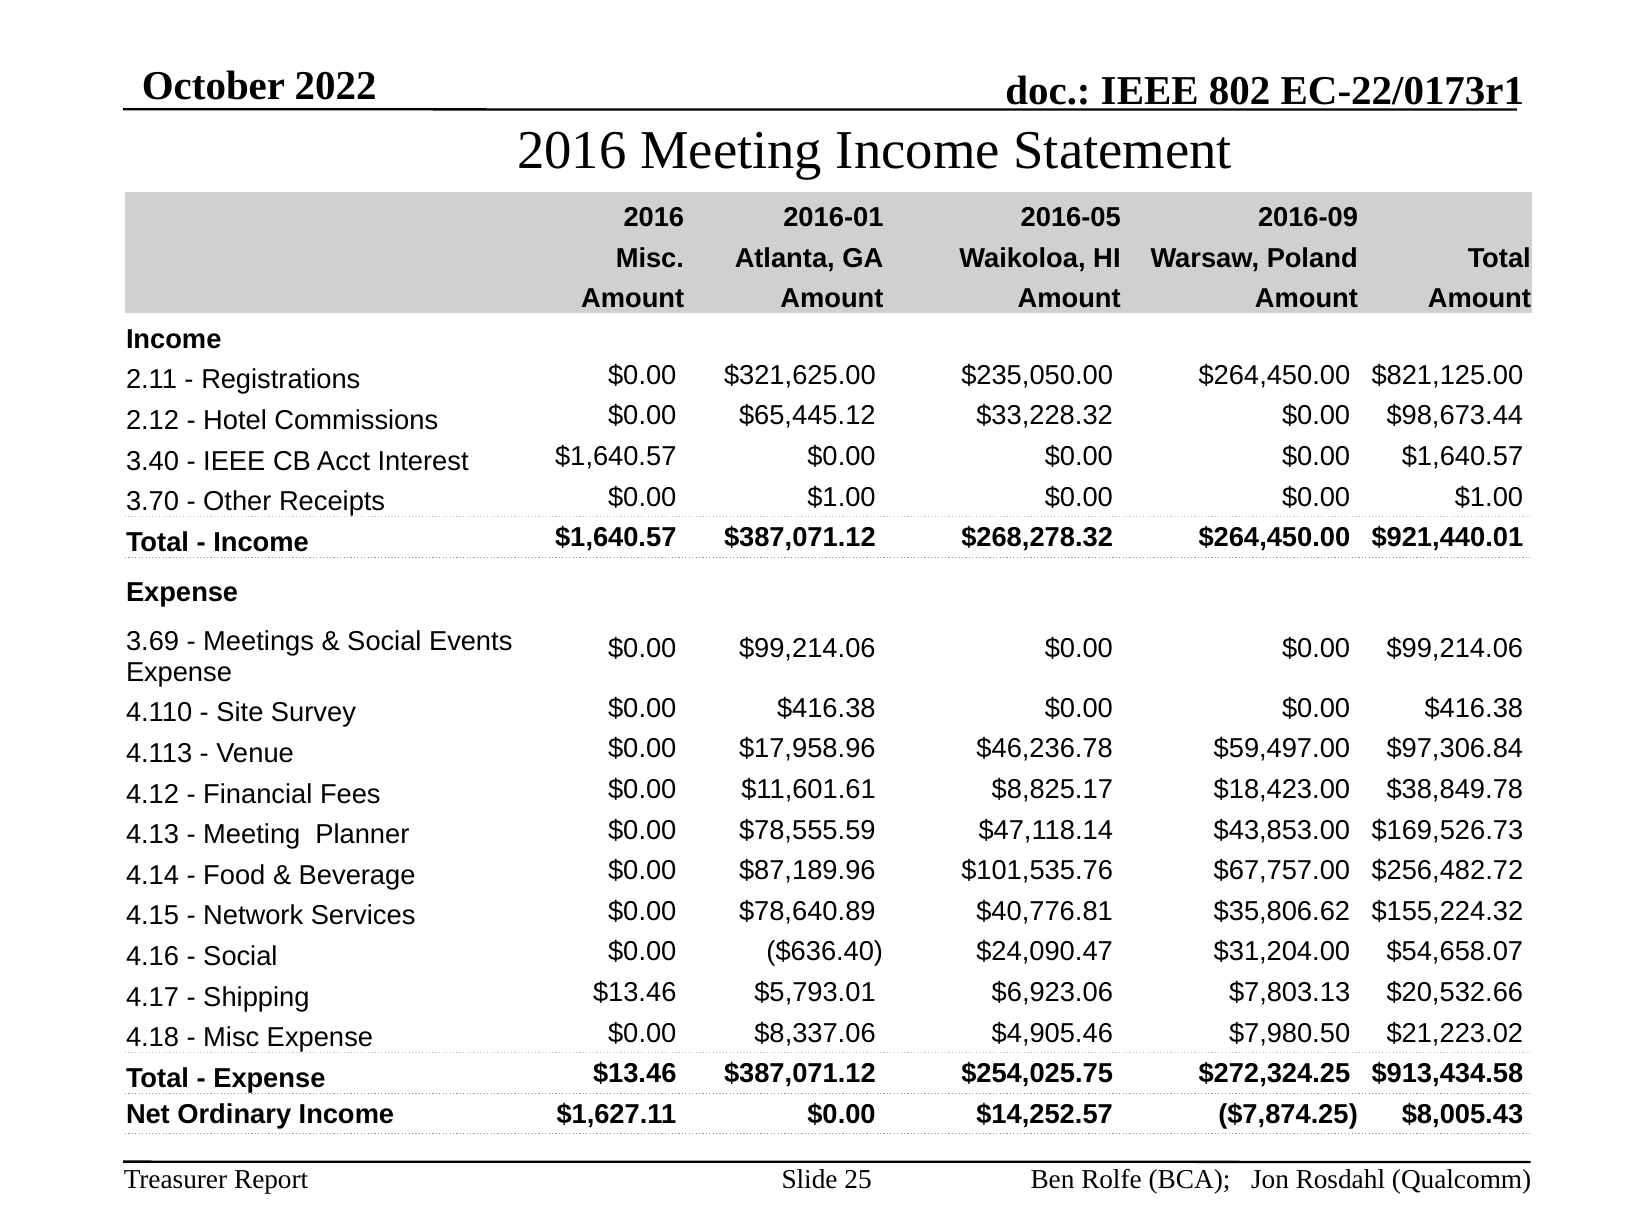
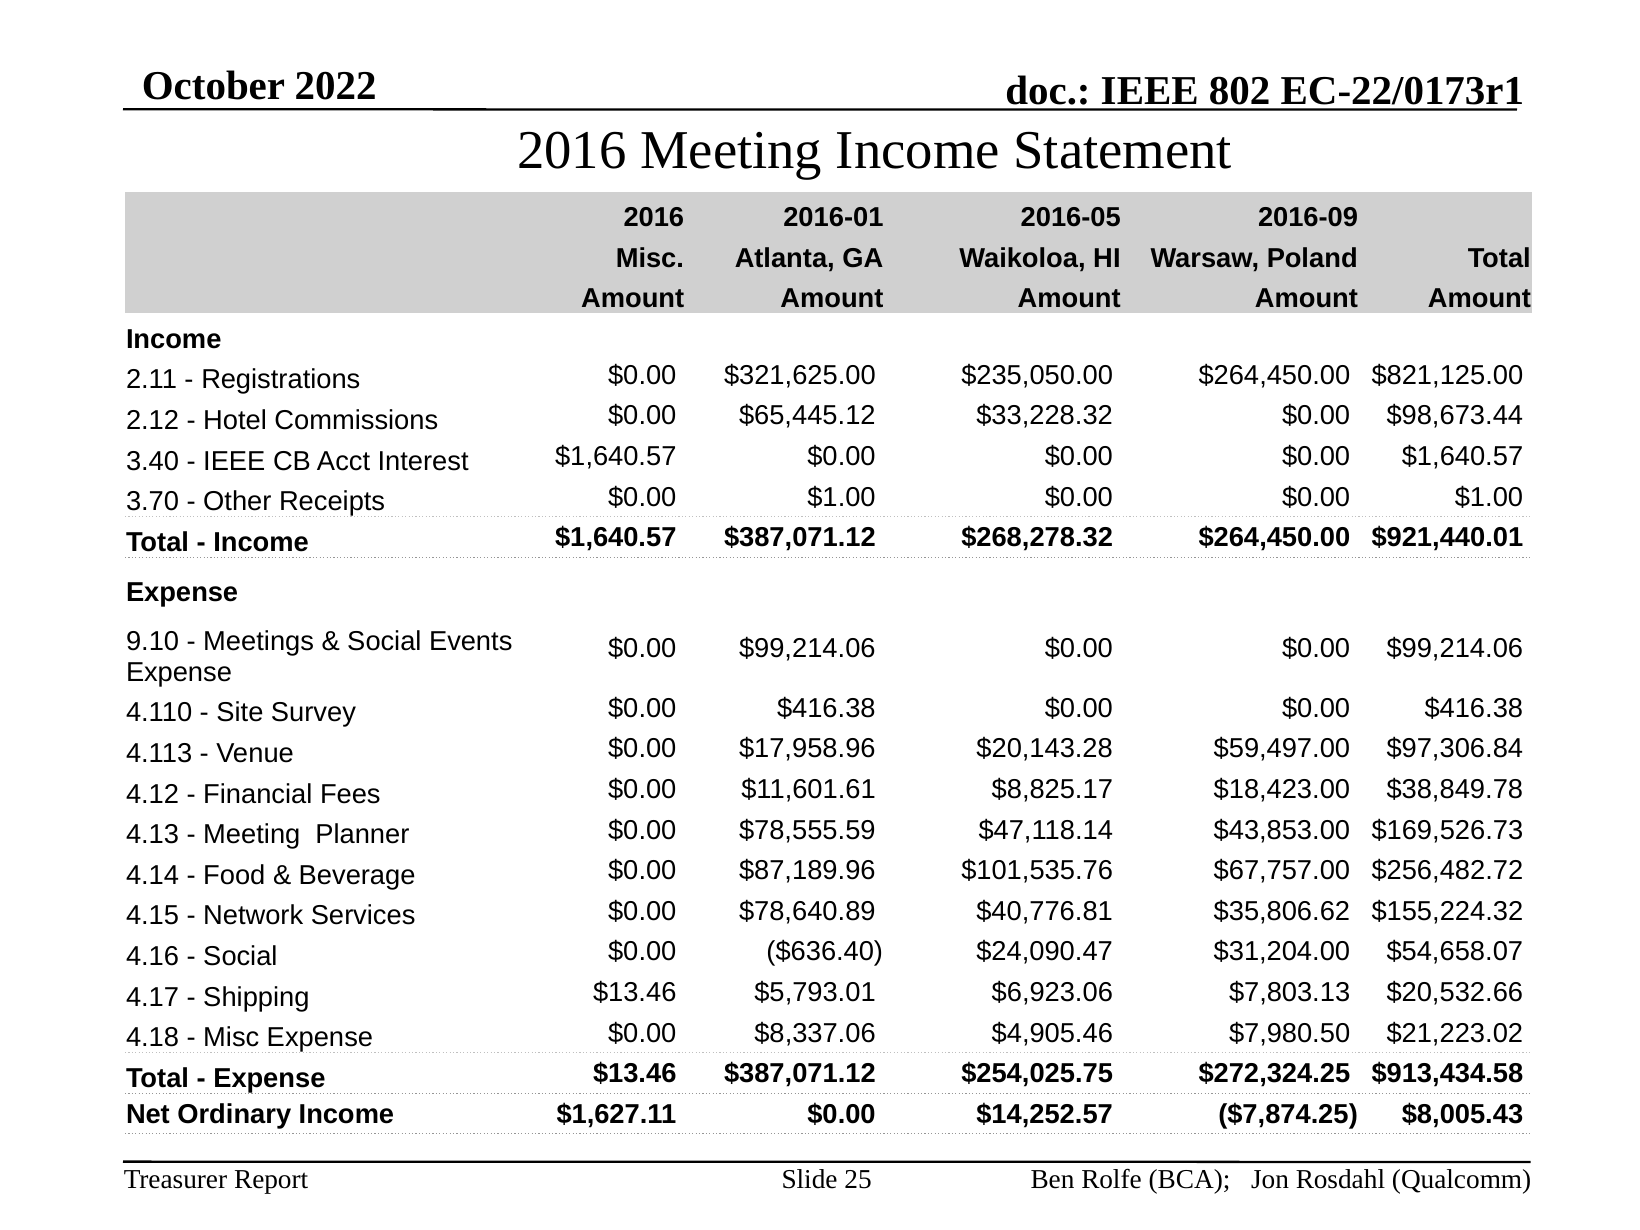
3.69: 3.69 -> 9.10
$46,236.78: $46,236.78 -> $20,143.28
